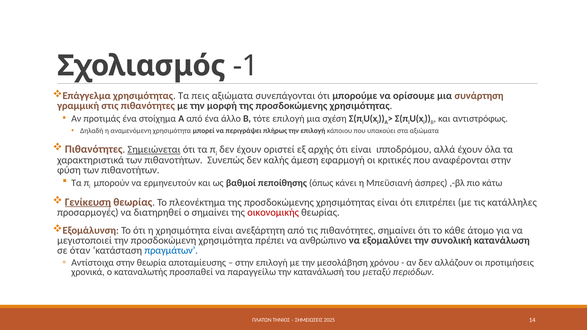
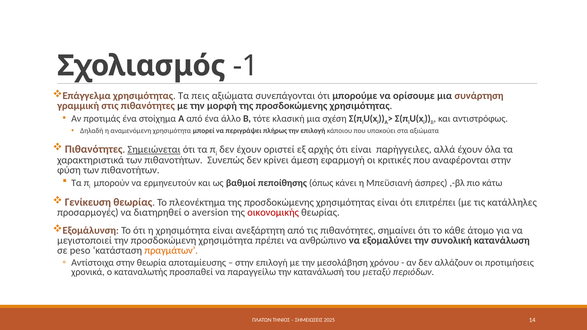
τότε επιλογή: επιλογή -> κλασική
ιπποδρόμου: ιπποδρόμου -> παρήγγειλες
καλής: καλής -> κρίνει
Γενίκευση underline: present -> none
ο σημαίνει: σημαίνει -> aversion
όταν: όταν -> peso
πραγμάτων colour: blue -> orange
